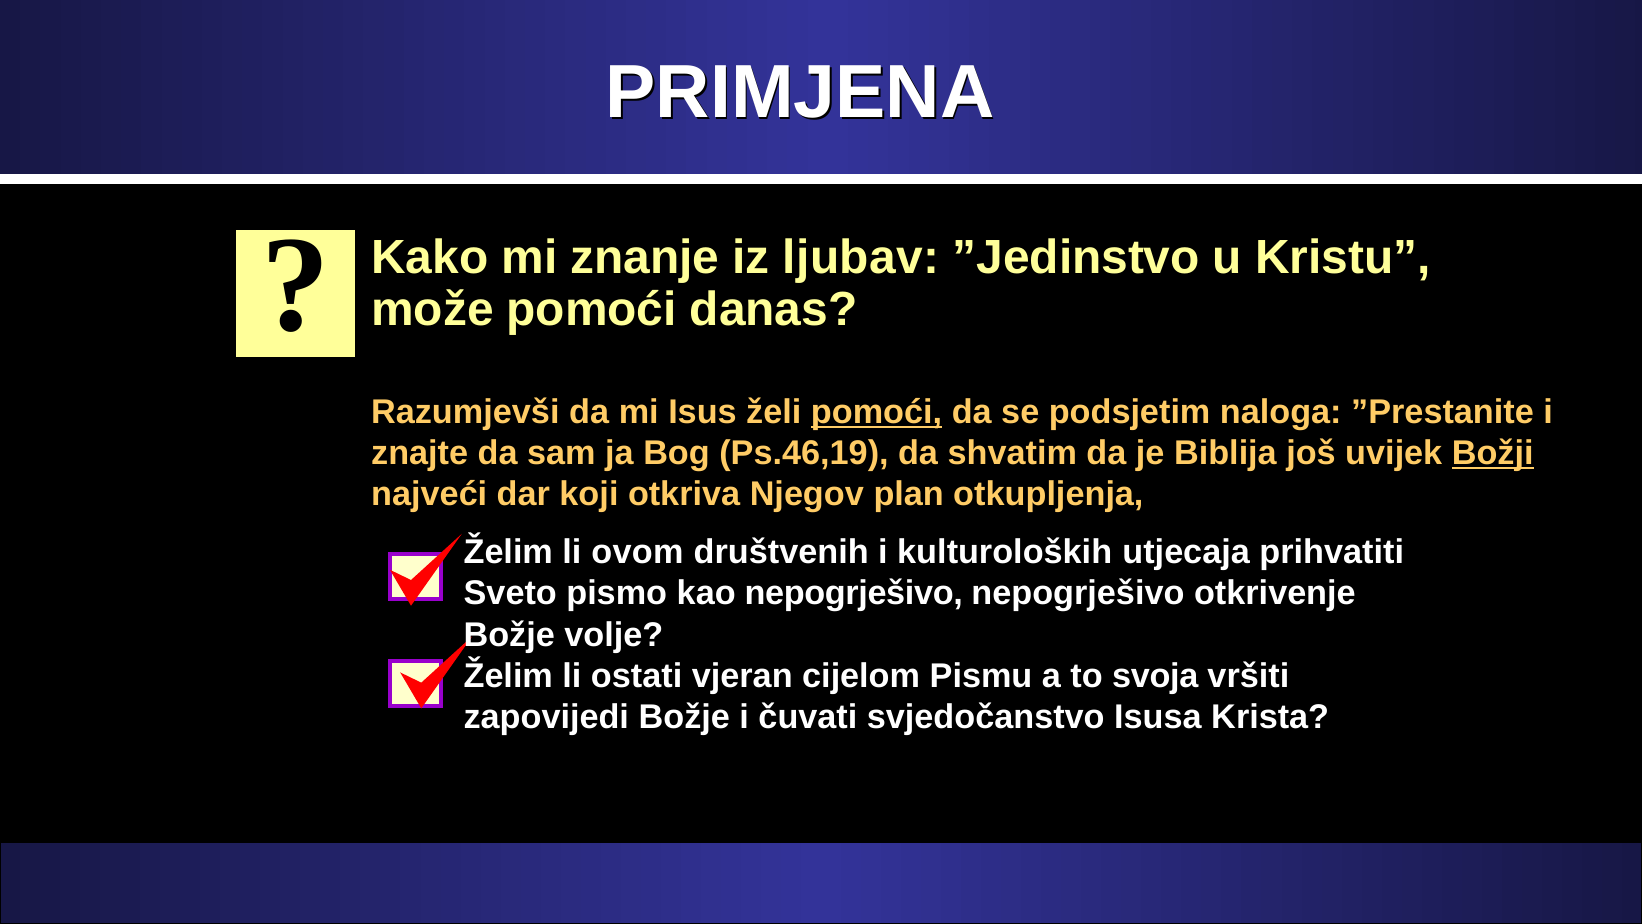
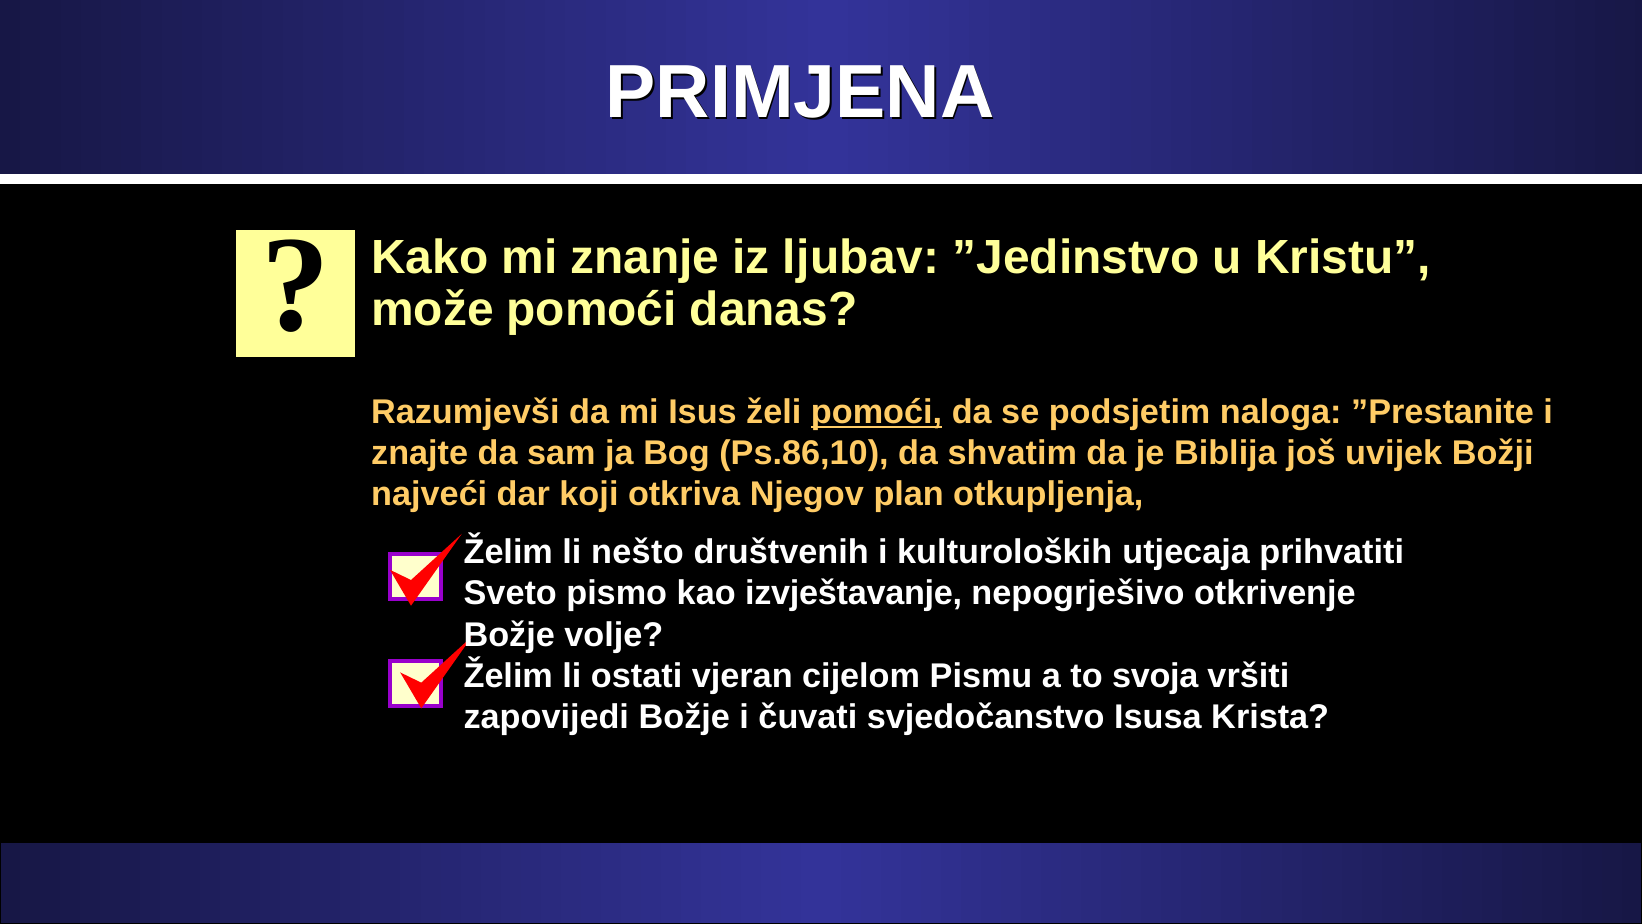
Ps.46,19: Ps.46,19 -> Ps.86,10
Božji underline: present -> none
ovom: ovom -> nešto
kao nepogrješivo: nepogrješivo -> izvještavanje
